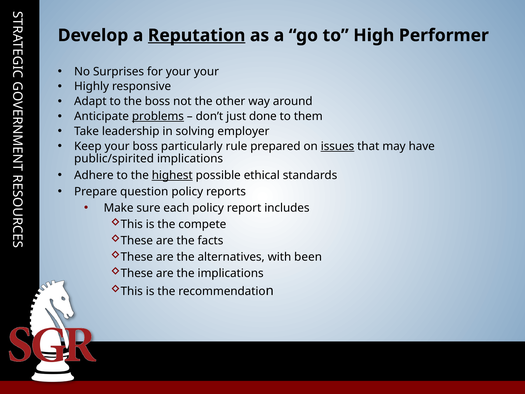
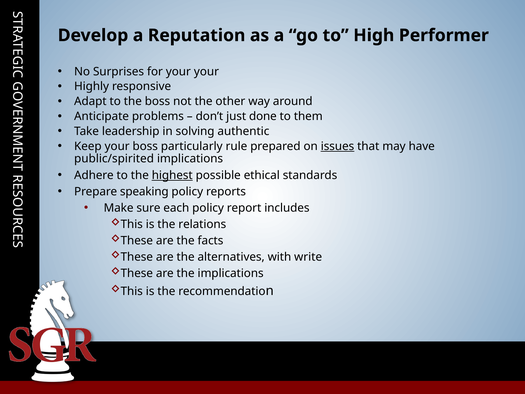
Reputation underline: present -> none
problems underline: present -> none
employer: employer -> authentic
question: question -> speaking
compete: compete -> relations
been: been -> write
